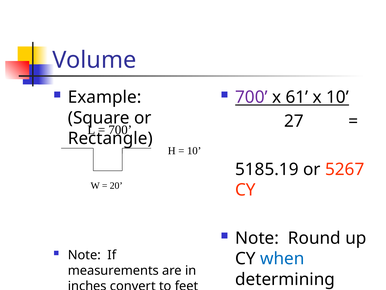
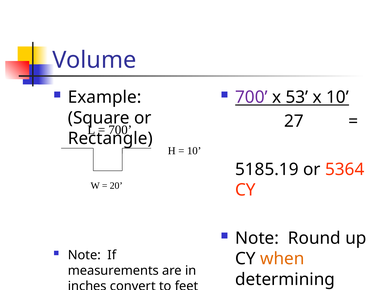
61: 61 -> 53
5267: 5267 -> 5364
when colour: blue -> orange
